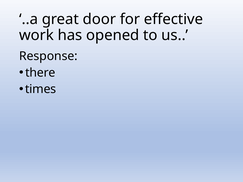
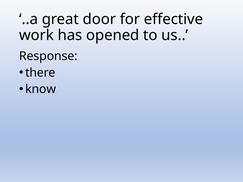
times: times -> know
